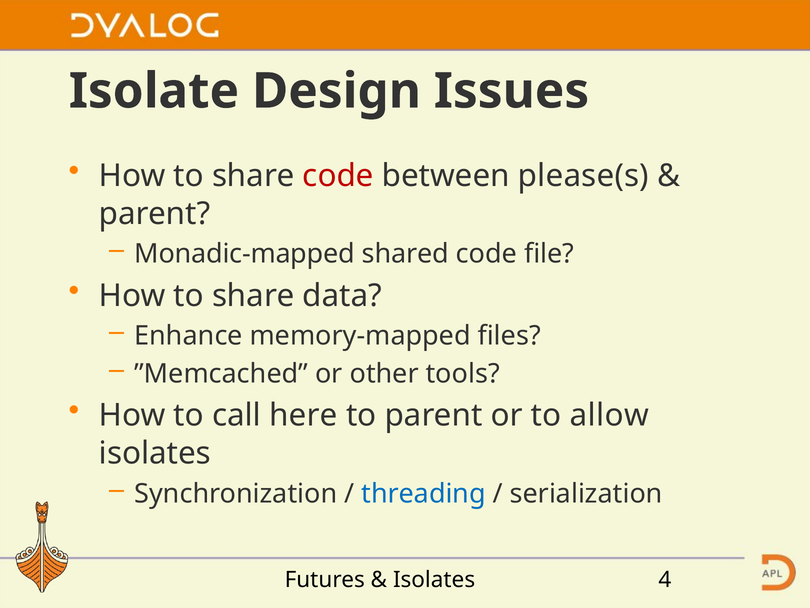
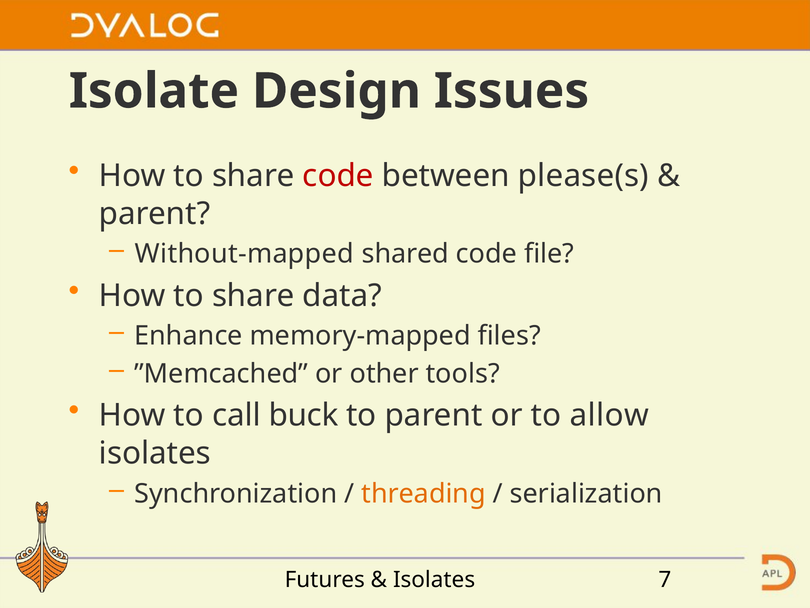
Monadic-mapped: Monadic-mapped -> Without-mapped
here: here -> buck
threading colour: blue -> orange
4: 4 -> 7
